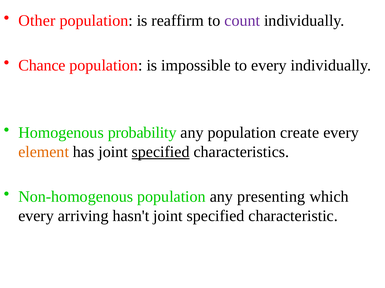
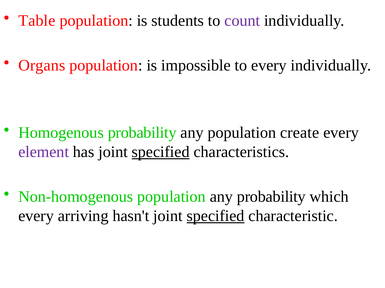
Other: Other -> Table
reaffirm: reaffirm -> students
Chance: Chance -> Organs
element colour: orange -> purple
any presenting: presenting -> probability
specified at (216, 216) underline: none -> present
